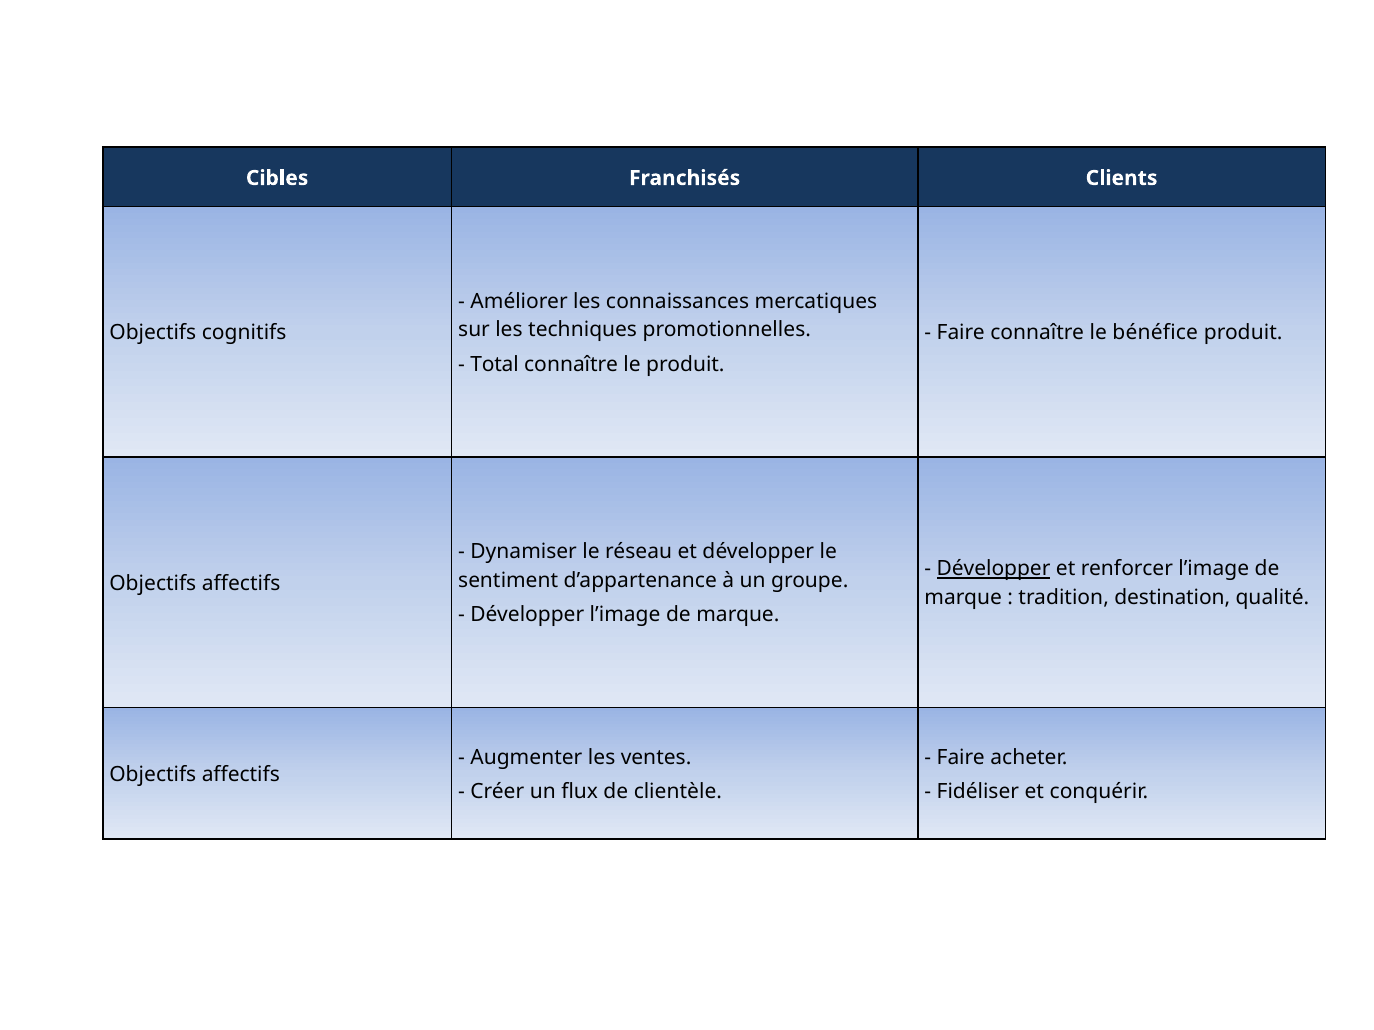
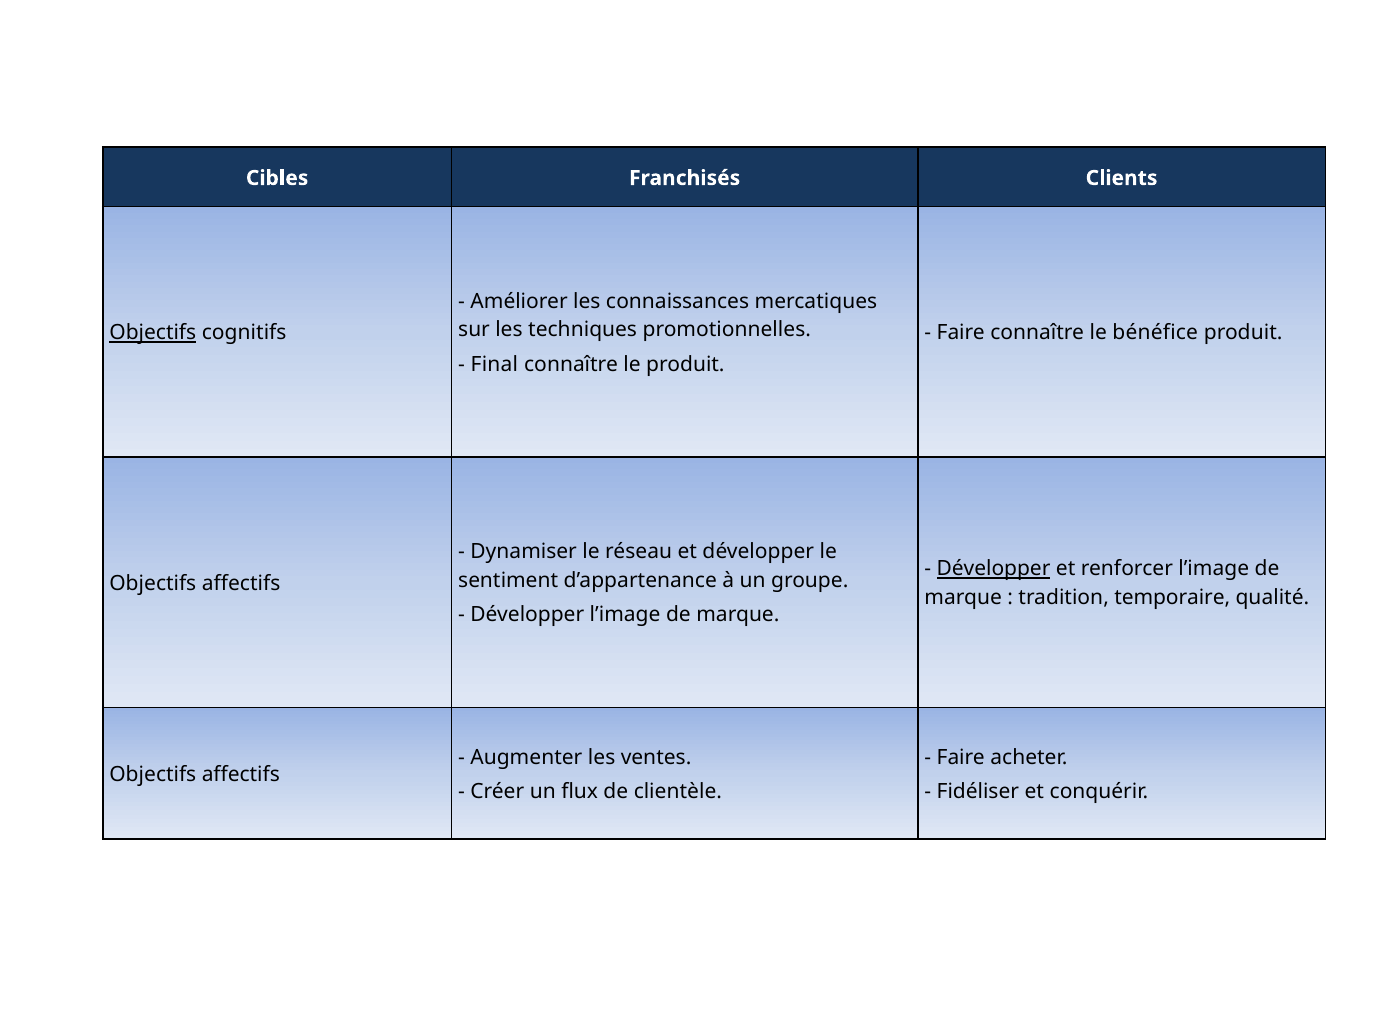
Objectifs at (153, 333) underline: none -> present
Total: Total -> Final
destination: destination -> temporaire
